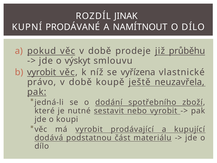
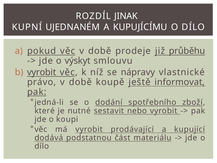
PRODÁVANÉ: PRODÁVANÉ -> UJEDNANÉM
NAMÍTNOUT: NAMÍTNOUT -> KUPUJÍCÍMU
vyřízena: vyřízena -> nápravy
neuzavřela: neuzavřela -> informovat
